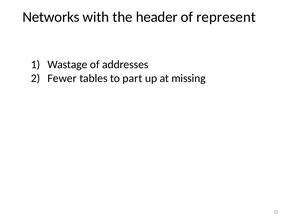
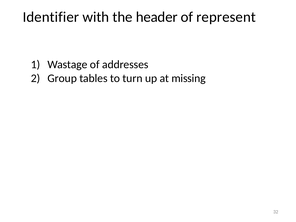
Networks: Networks -> Identifier
Fewer: Fewer -> Group
part: part -> turn
